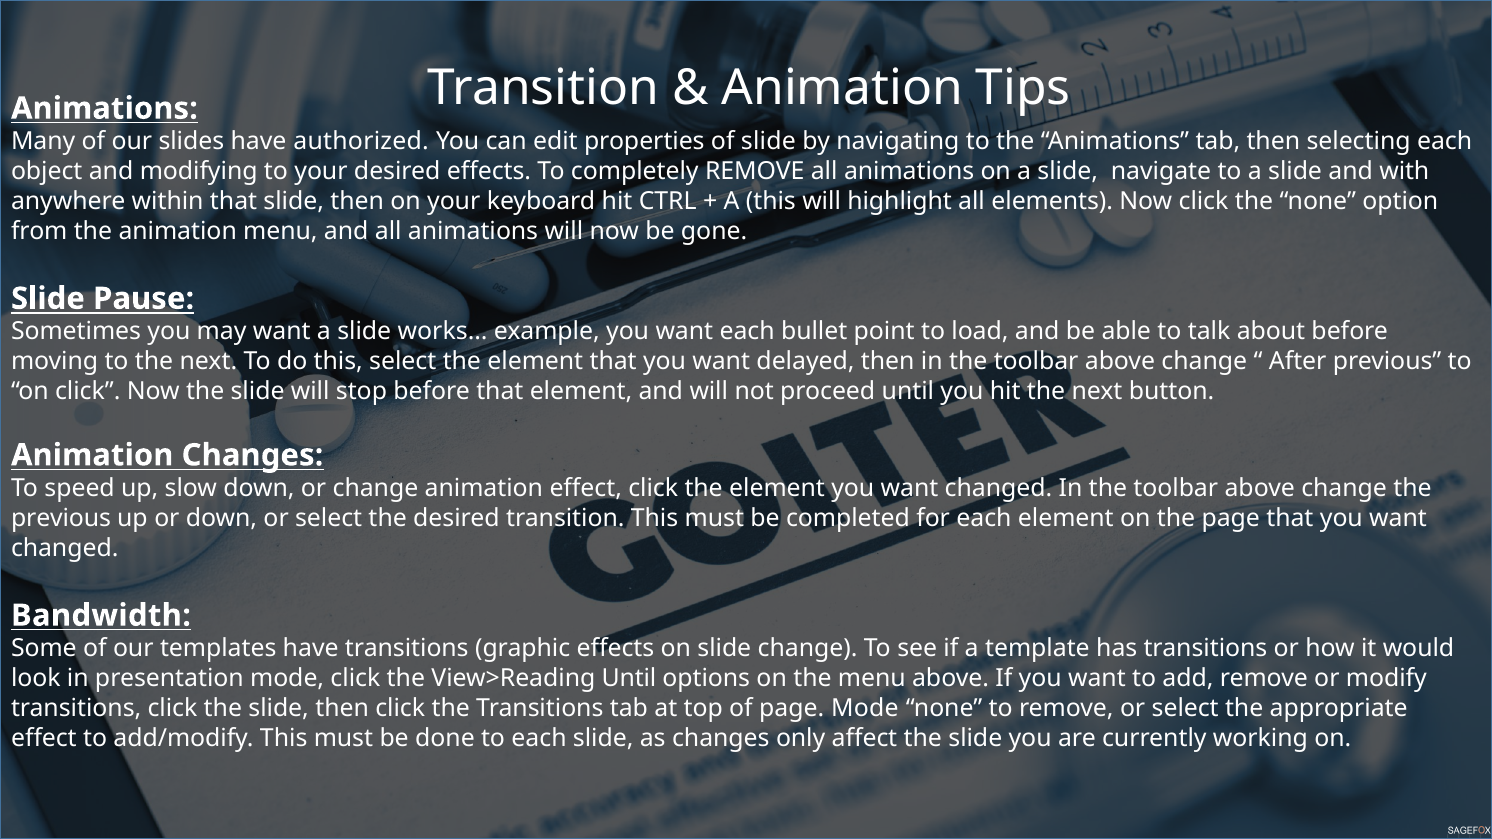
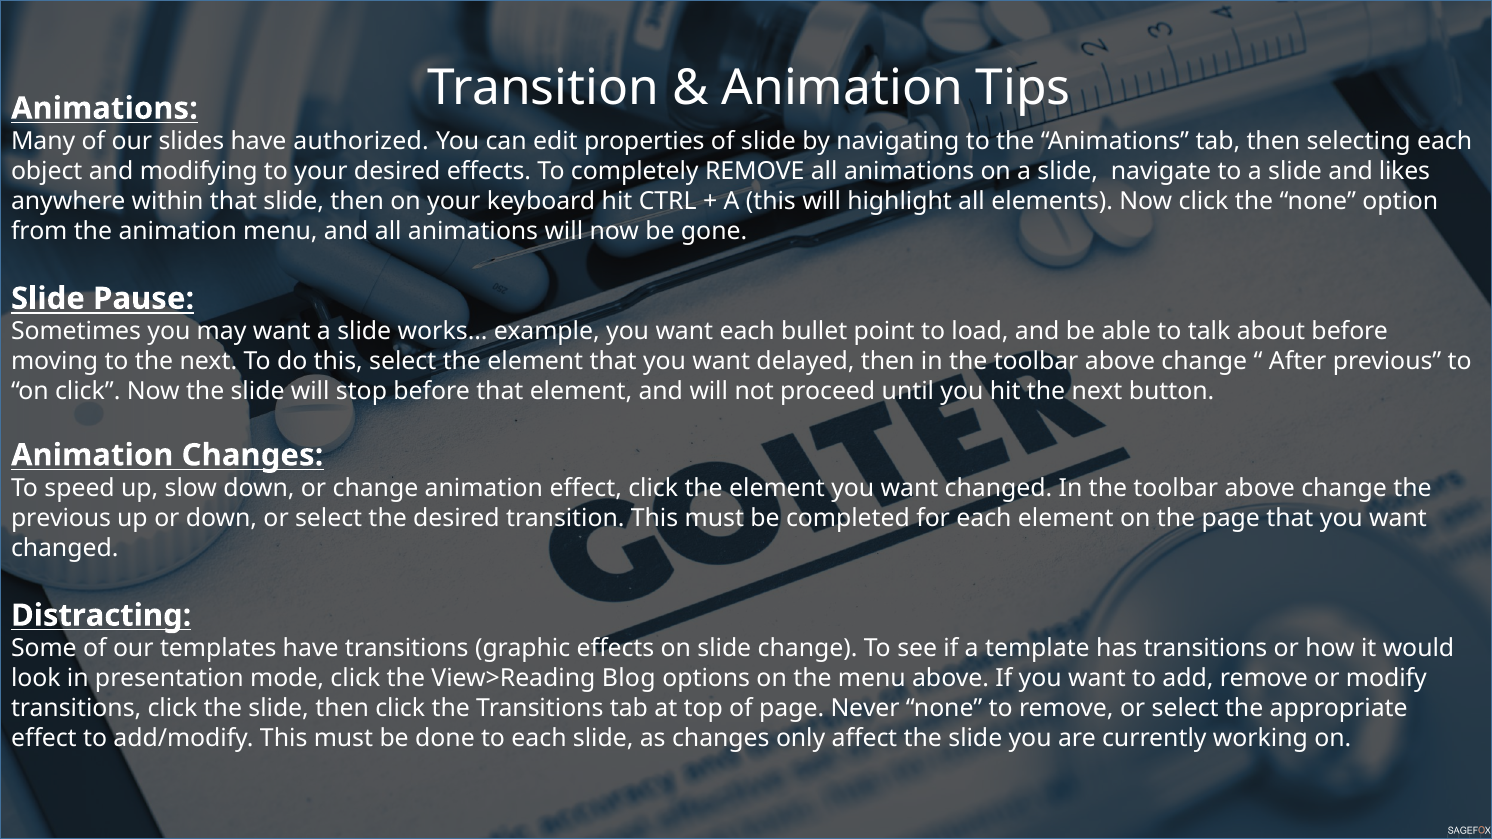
with: with -> likes
Bandwidth: Bandwidth -> Distracting
View>Reading Until: Until -> Blog
page Mode: Mode -> Never
